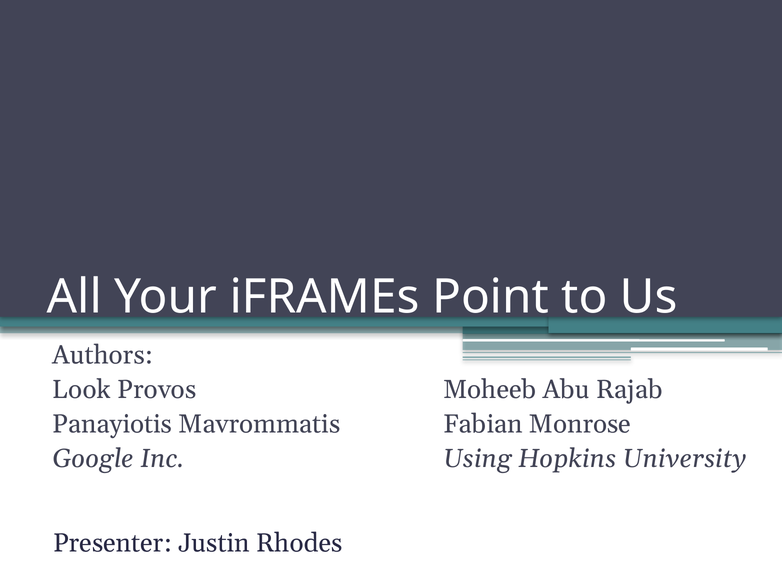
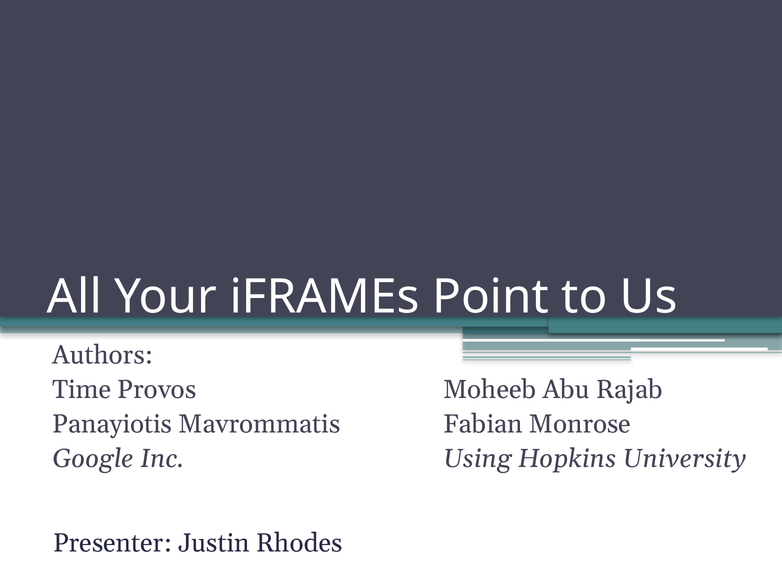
Look: Look -> Time
